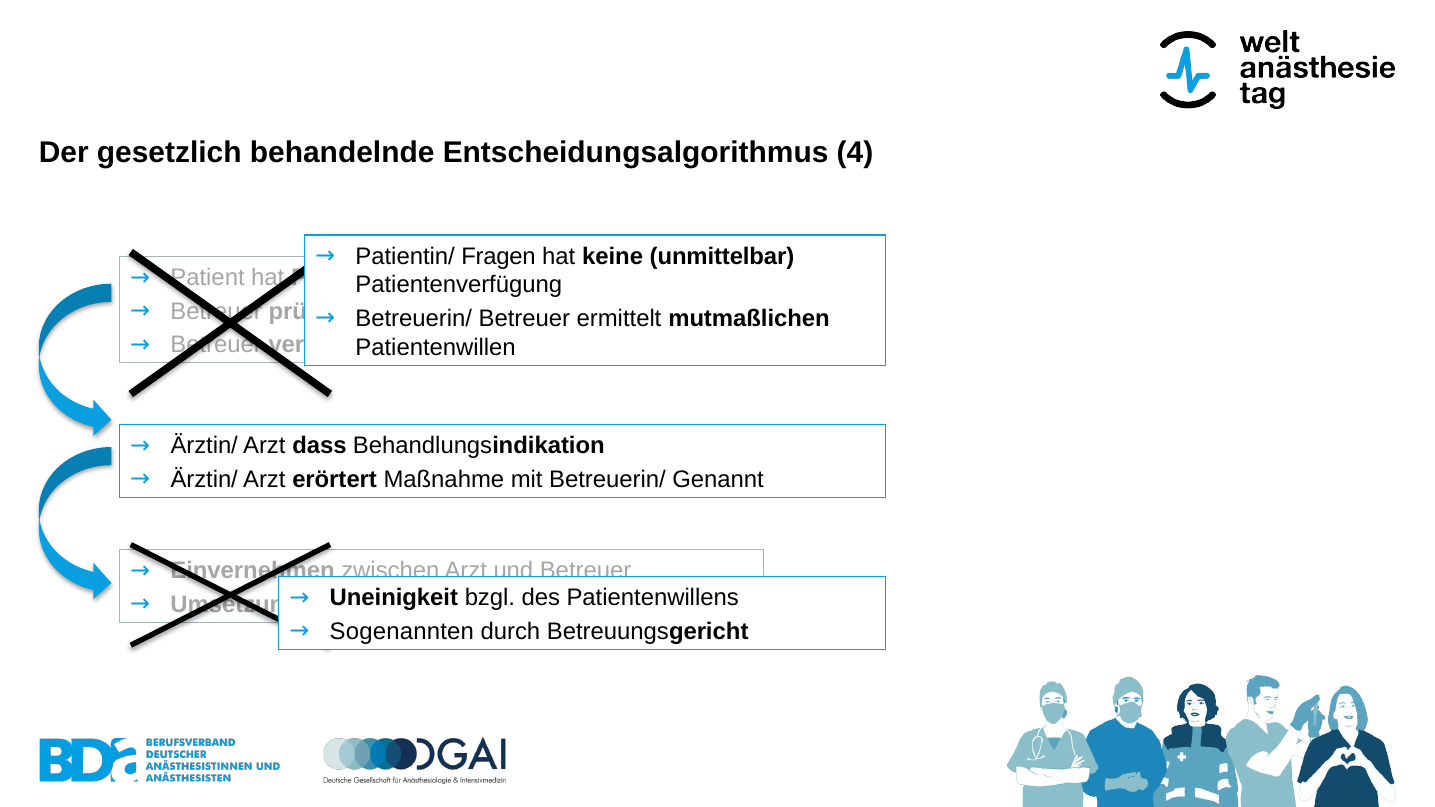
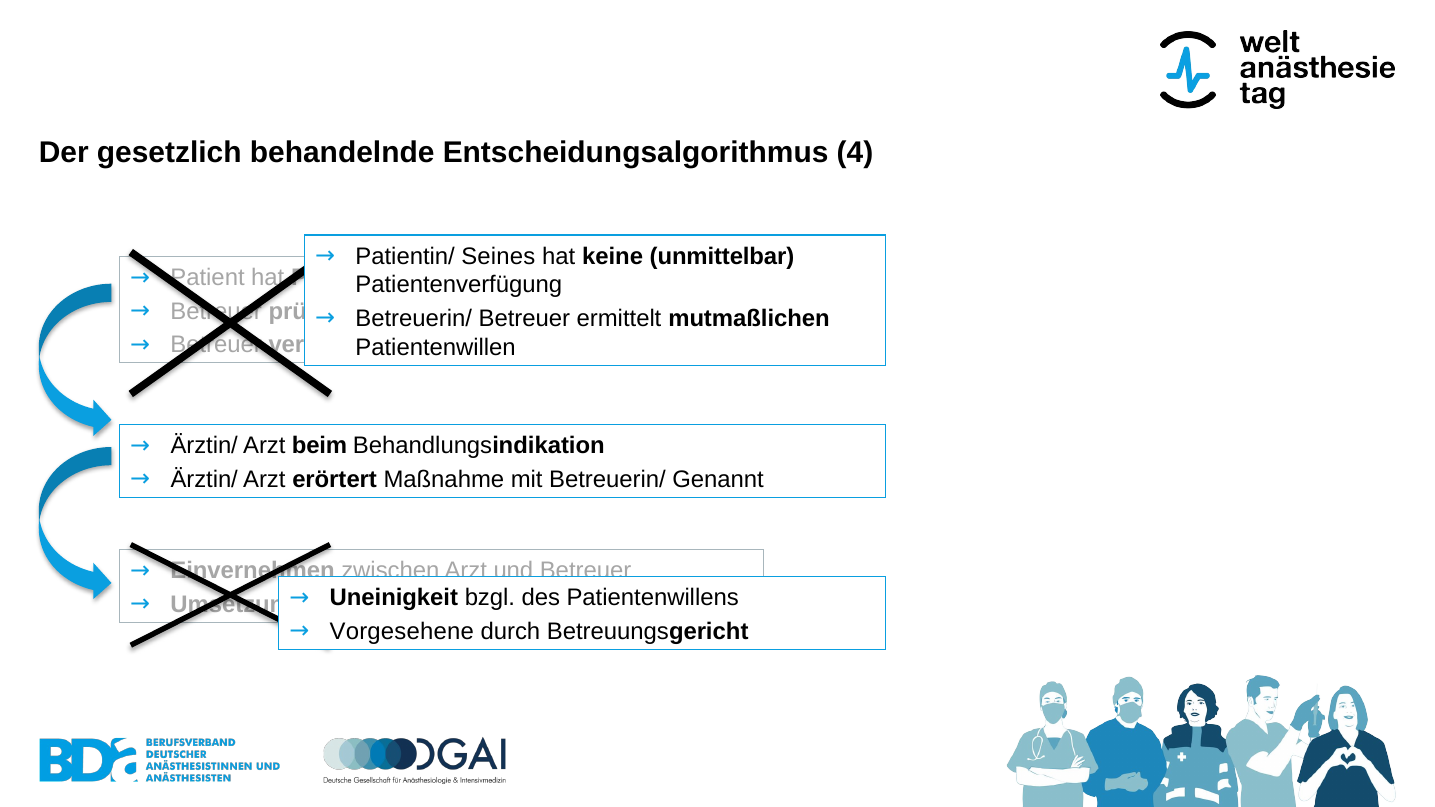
Fragen: Fragen -> Seines
dass: dass -> beim
Sogenannten: Sogenannten -> Vorgesehene
